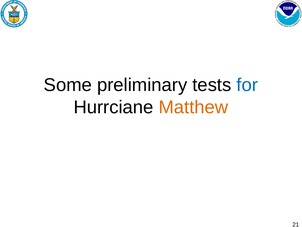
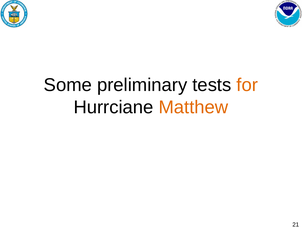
for colour: blue -> orange
